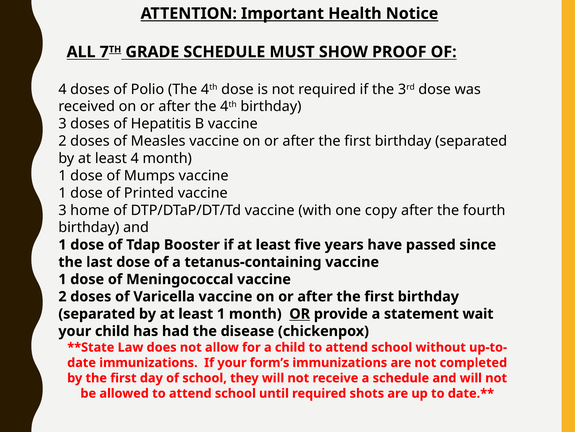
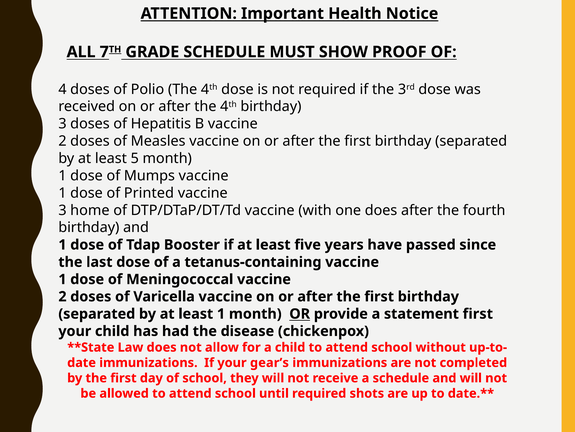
least 4: 4 -> 5
one copy: copy -> does
statement wait: wait -> first
form’s: form’s -> gear’s
